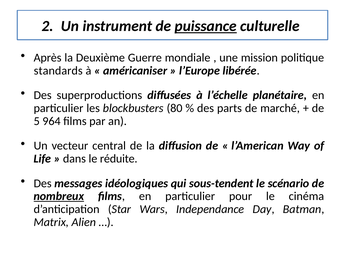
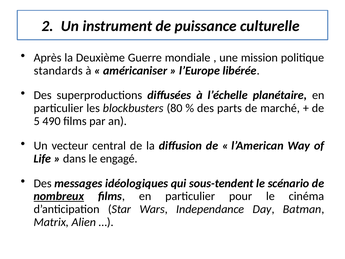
puissance underline: present -> none
964: 964 -> 490
réduite: réduite -> engagé
